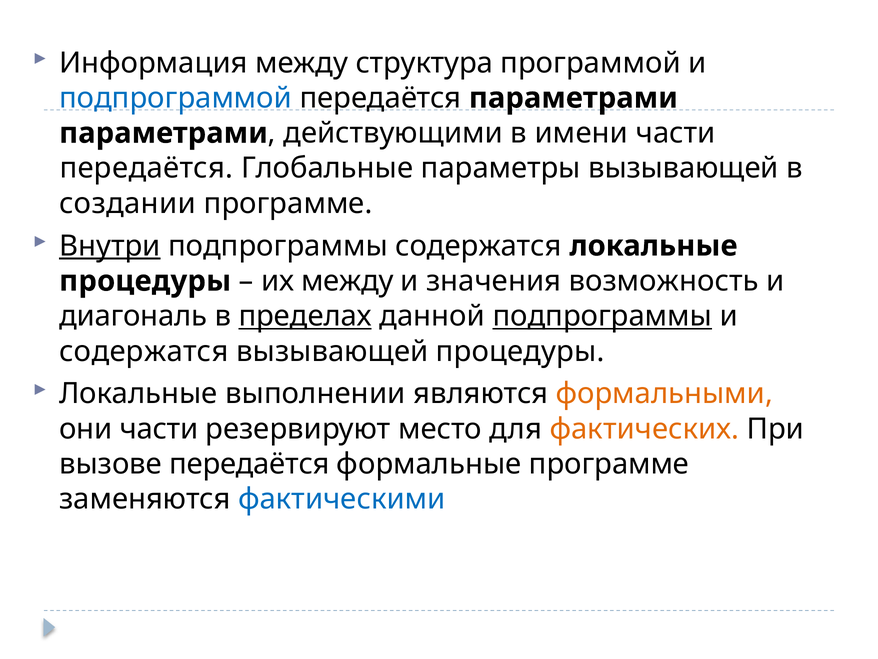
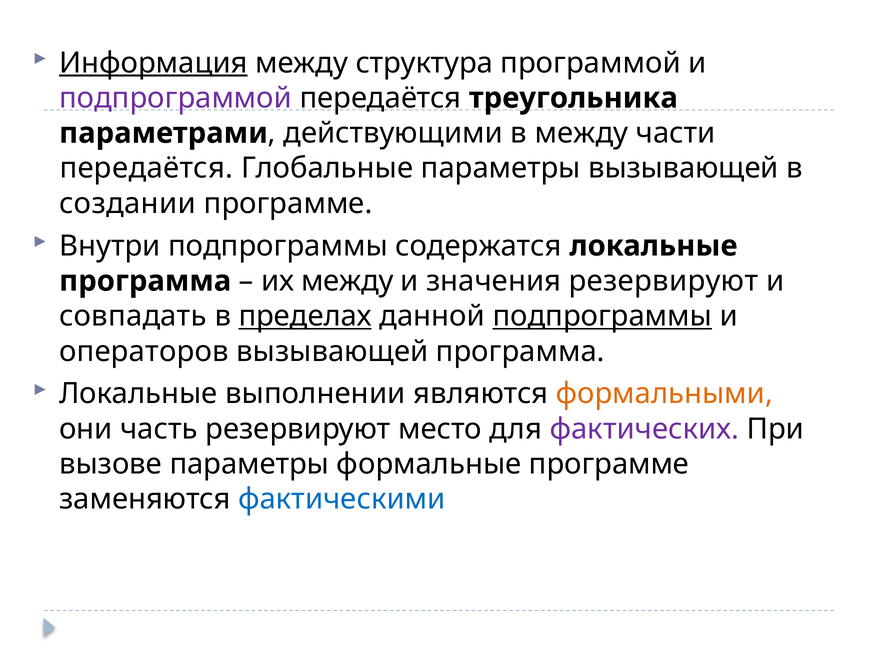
Информация underline: none -> present
подпрограммой colour: blue -> purple
передаётся параметрами: параметрами -> треугольника
в имени: имени -> между
Внутри underline: present -> none
процедуры at (145, 281): процедуры -> программа
значения возможность: возможность -> резервируют
диагональ: диагональ -> совпадать
содержатся at (144, 351): содержатся -> операторов
вызывающей процедуры: процедуры -> программа
они части: части -> часть
фактических colour: orange -> purple
вызове передаётся: передаётся -> параметры
